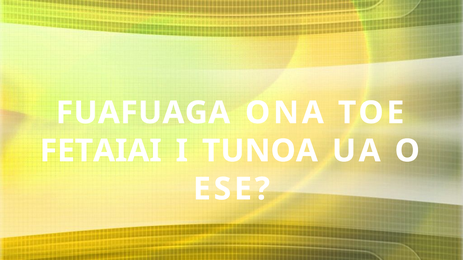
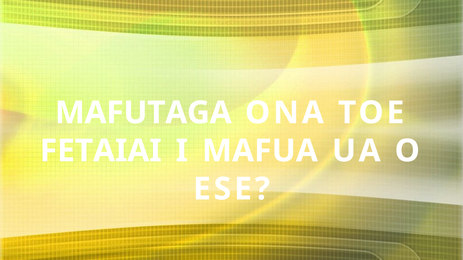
FUAFUAGA: FUAFUAGA -> MAFUTAGA
TUNOA: TUNOA -> MAFUA
